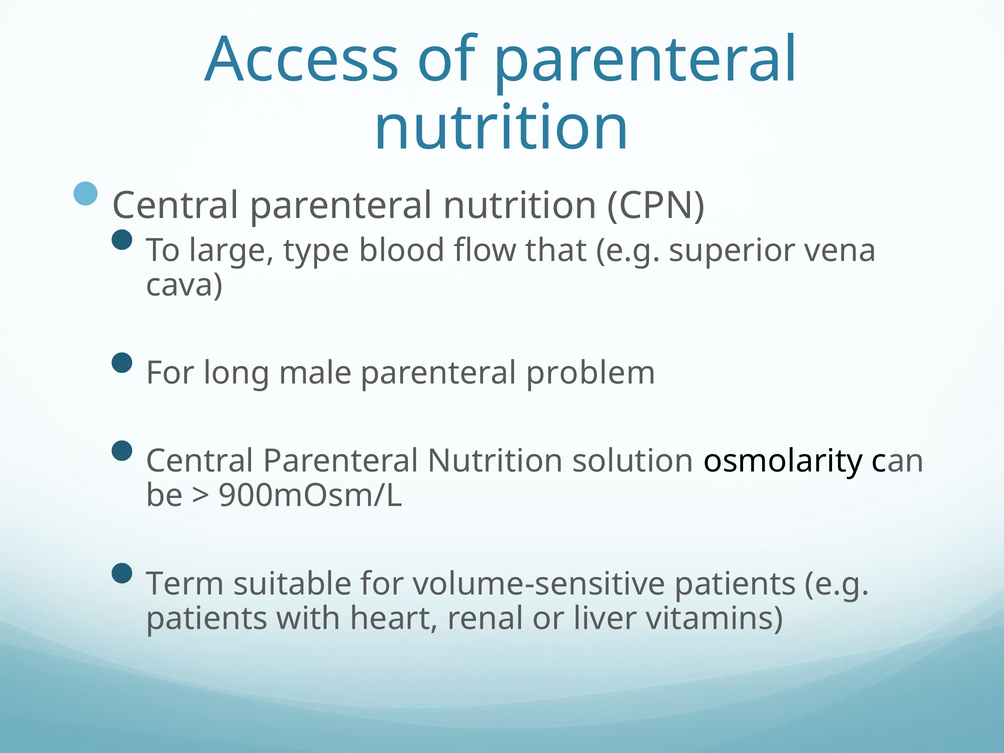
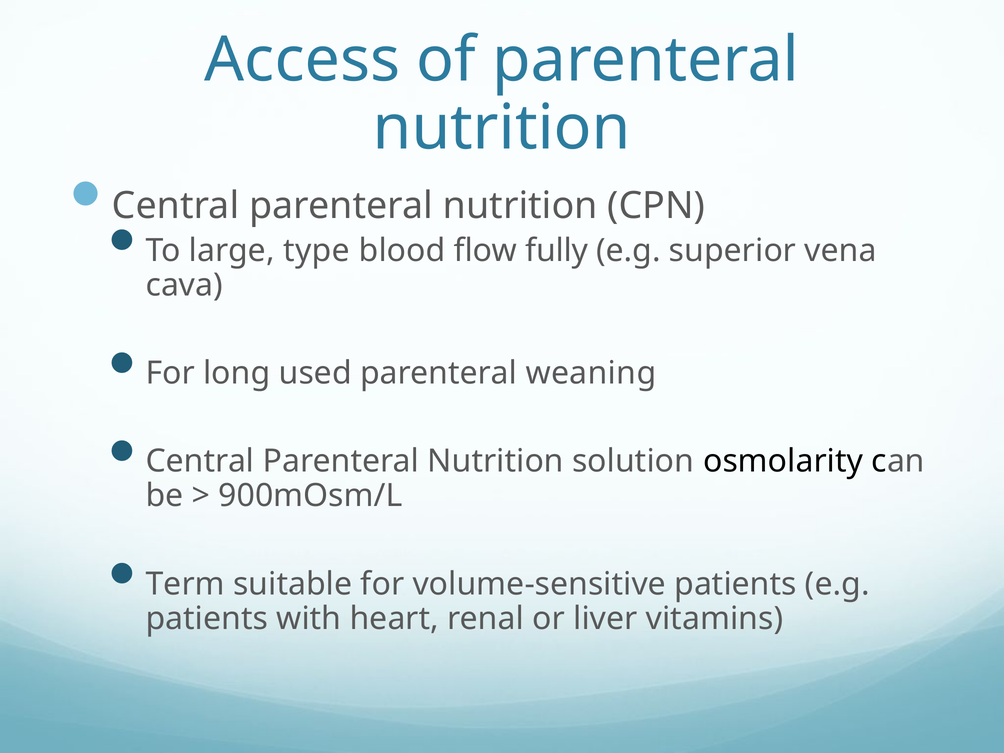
that: that -> fully
male: male -> used
problem: problem -> weaning
